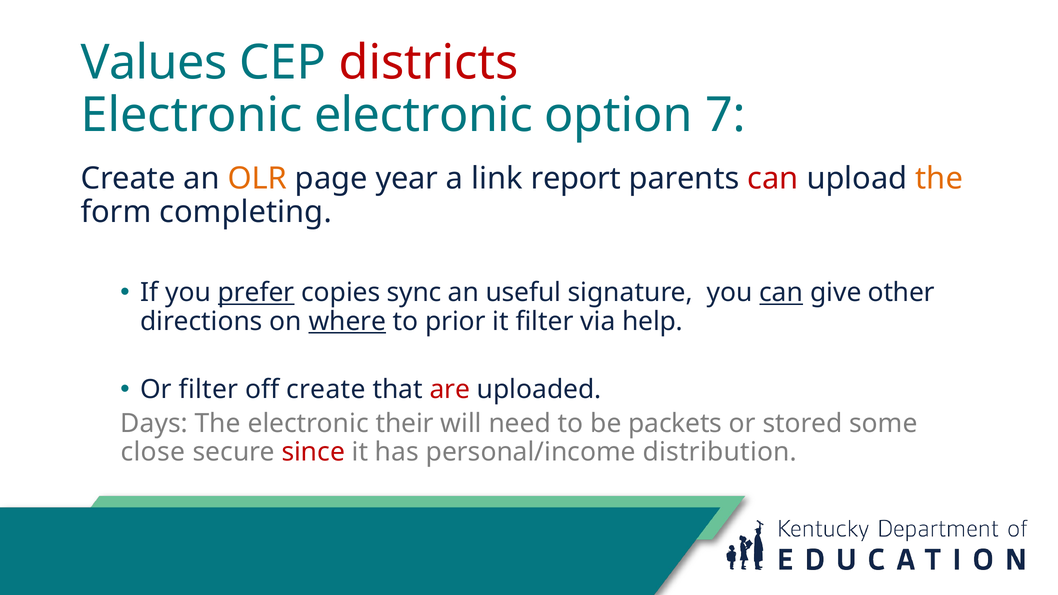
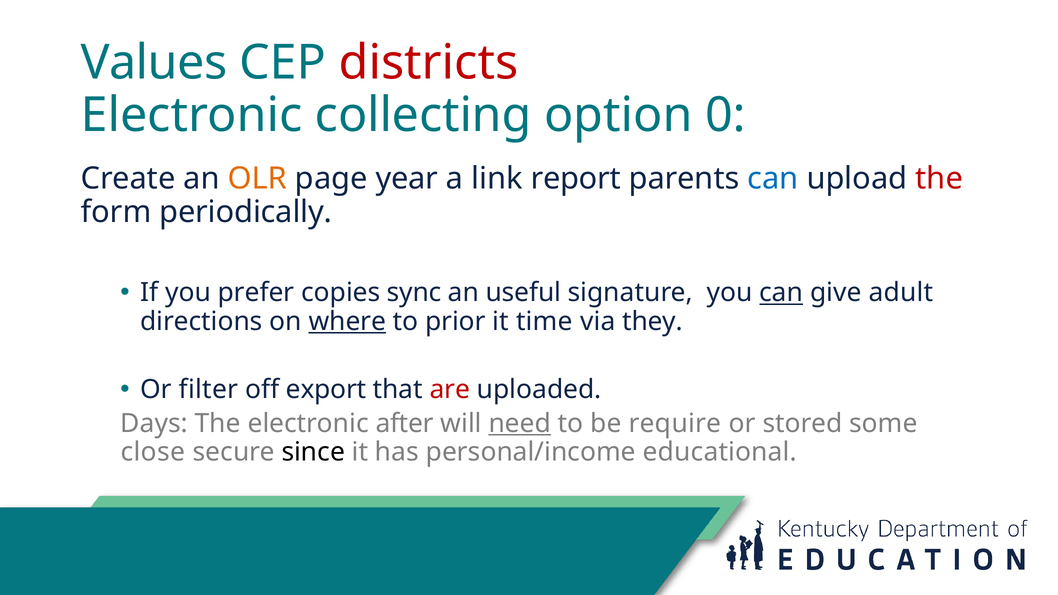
Electronic electronic: electronic -> collecting
7: 7 -> 0
can at (773, 179) colour: red -> blue
the at (939, 179) colour: orange -> red
completing: completing -> periodically
prefer underline: present -> none
other: other -> adult
it filter: filter -> time
help: help -> they
off create: create -> export
their: their -> after
need underline: none -> present
packets: packets -> require
since colour: red -> black
distribution: distribution -> educational
